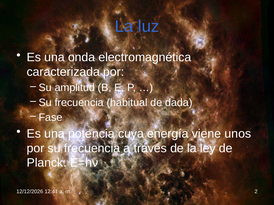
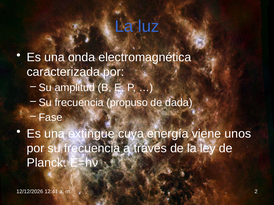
habitual: habitual -> propuso
potencia: potencia -> extingue
